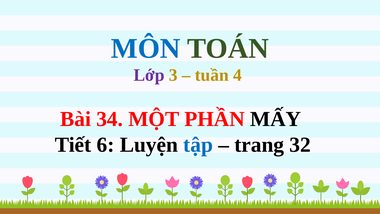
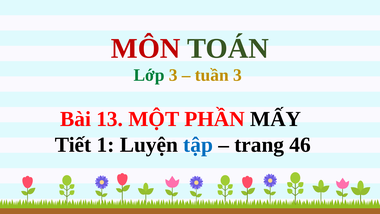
MÔN colour: blue -> red
Lớp colour: purple -> green
tuần 4: 4 -> 3
34: 34 -> 13
6: 6 -> 1
32: 32 -> 46
